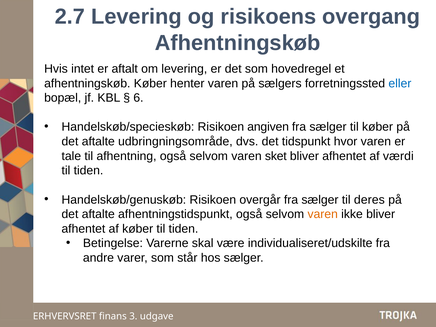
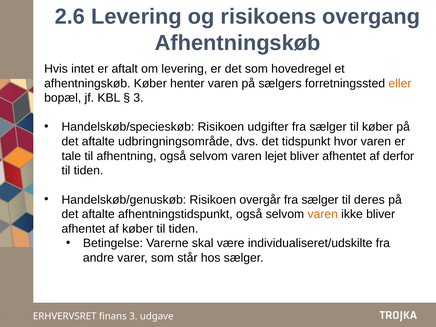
2.7: 2.7 -> 2.6
eller colour: blue -> orange
6 at (138, 98): 6 -> 3
angiven: angiven -> udgifter
sket: sket -> lejet
værdi: værdi -> derfor
